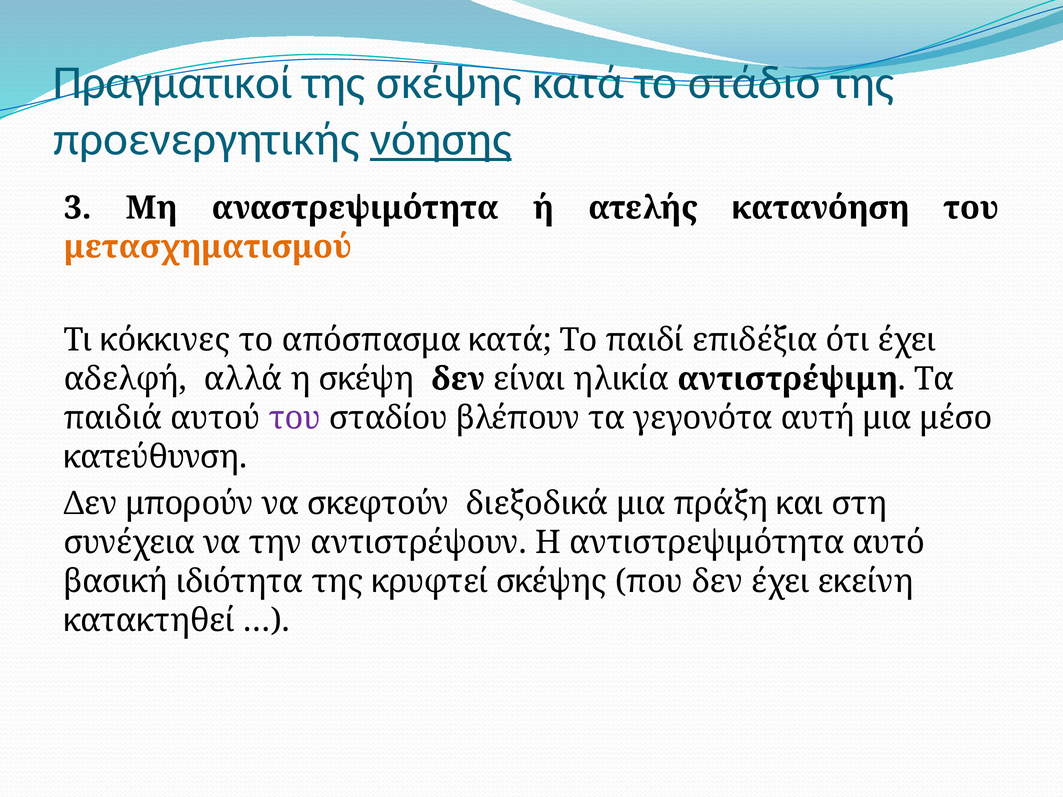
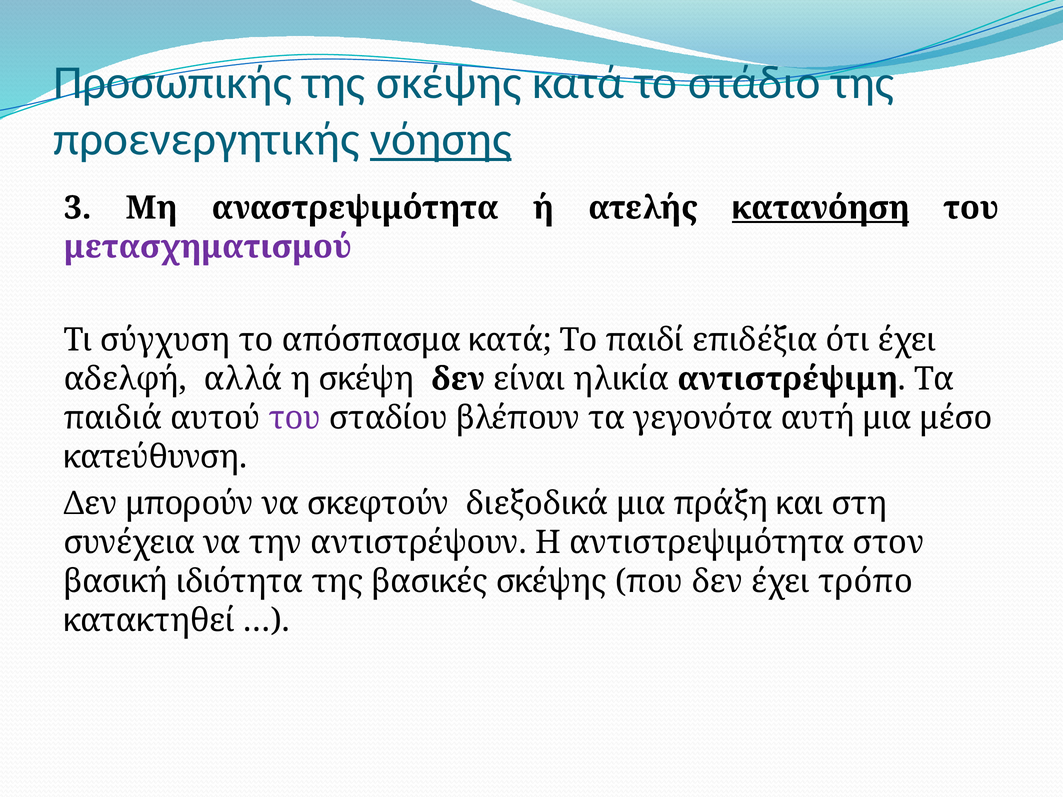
Πραγματικοί: Πραγματικοί -> Προσωπικής
κατανόηση underline: none -> present
μετασχηματισμού colour: orange -> purple
κόκκινες: κόκκινες -> σύγχυση
αυτό: αυτό -> στον
κρυφτεί: κρυφτεί -> βασικές
εκείνη: εκείνη -> τρόπο
